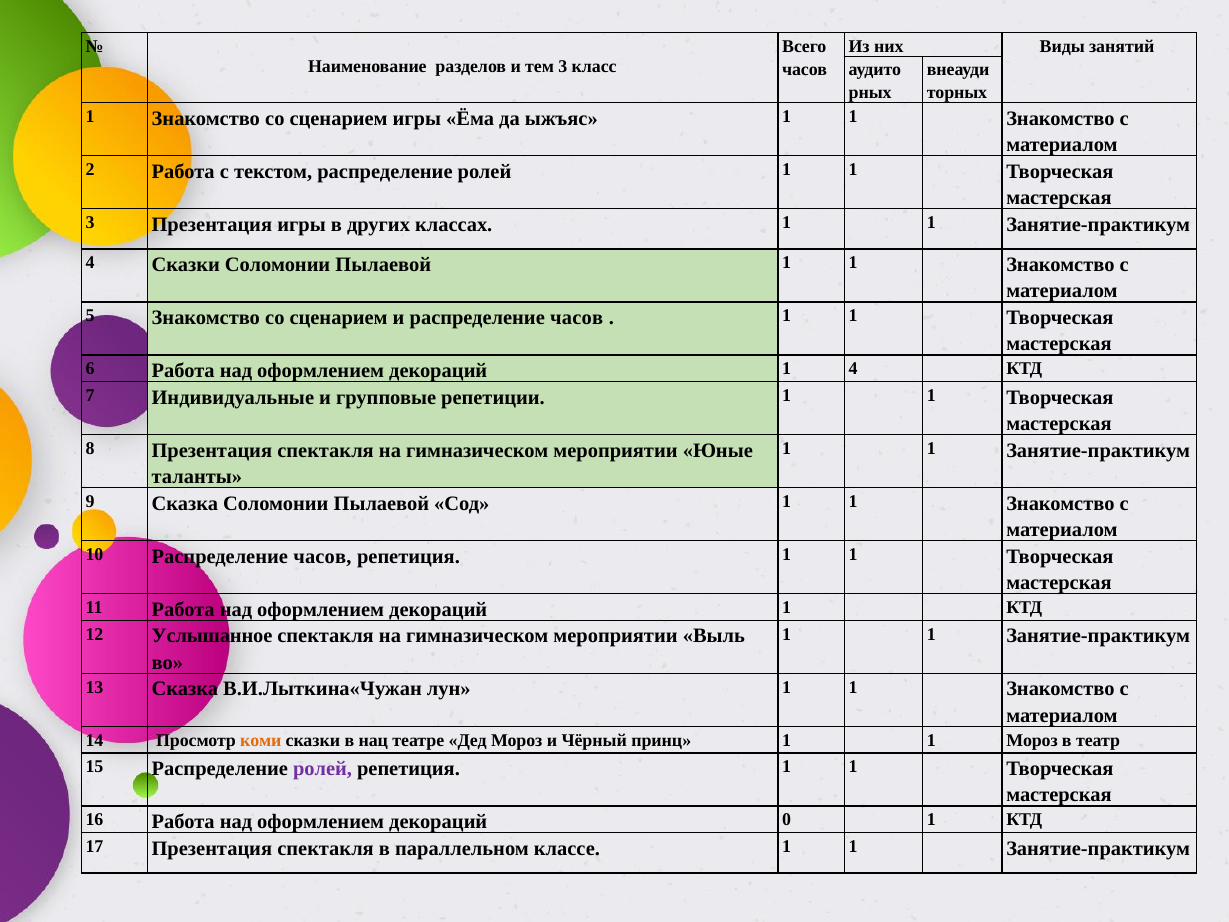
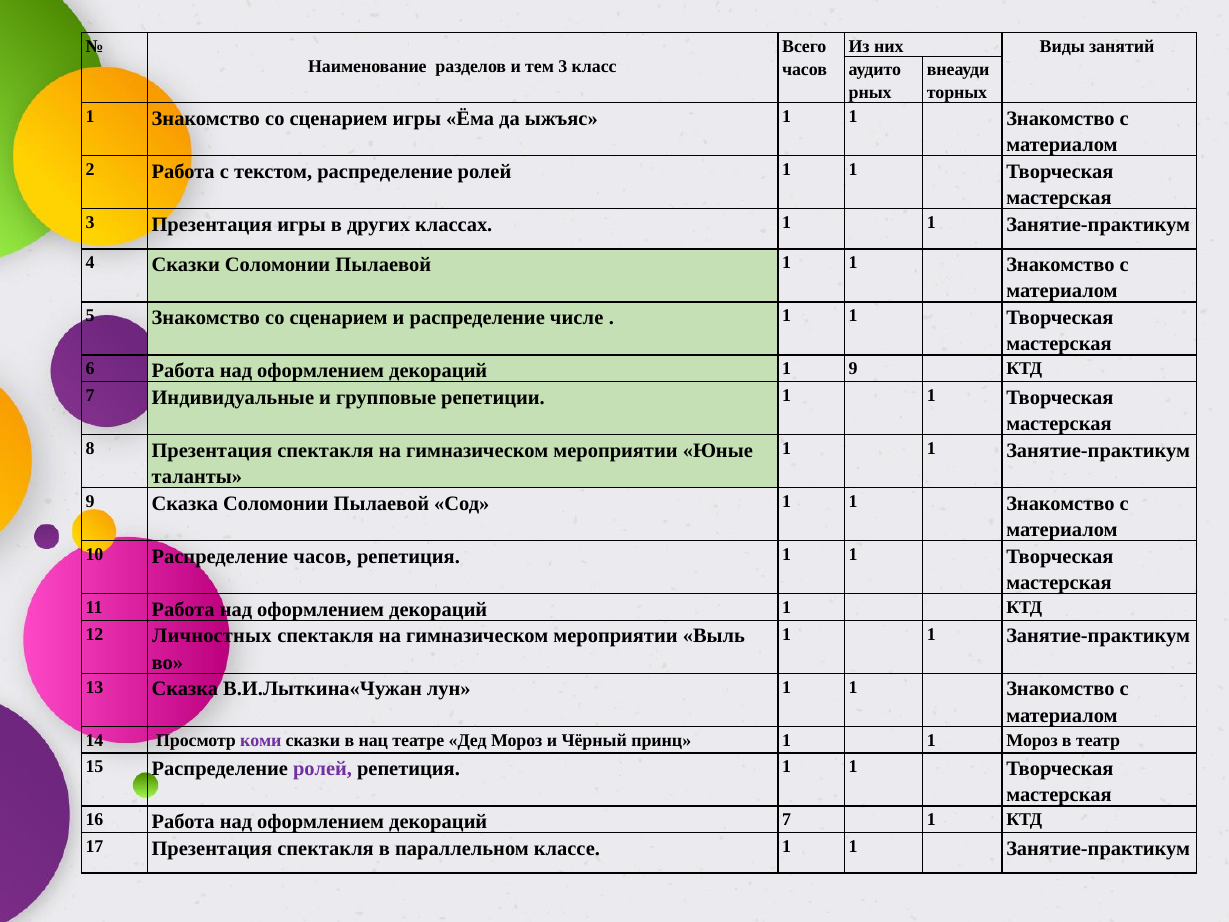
и распределение часов: часов -> числе
1 4: 4 -> 9
Услышанное: Услышанное -> Личностных
коми colour: orange -> purple
декораций 0: 0 -> 7
